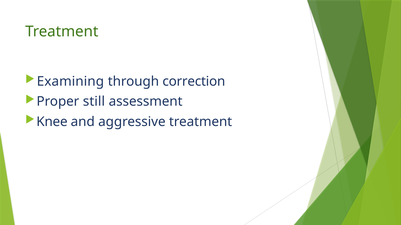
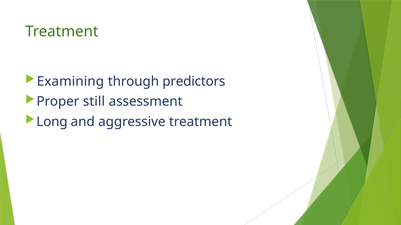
correction: correction -> predictors
Knee: Knee -> Long
